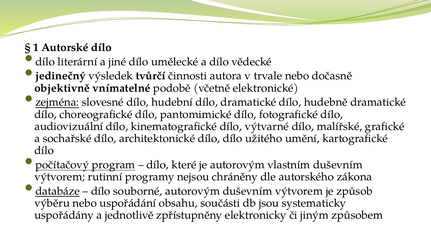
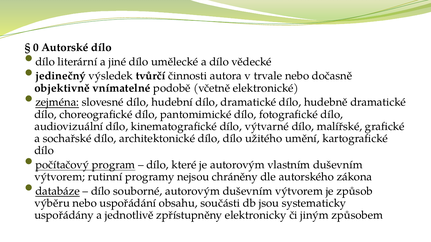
1: 1 -> 0
